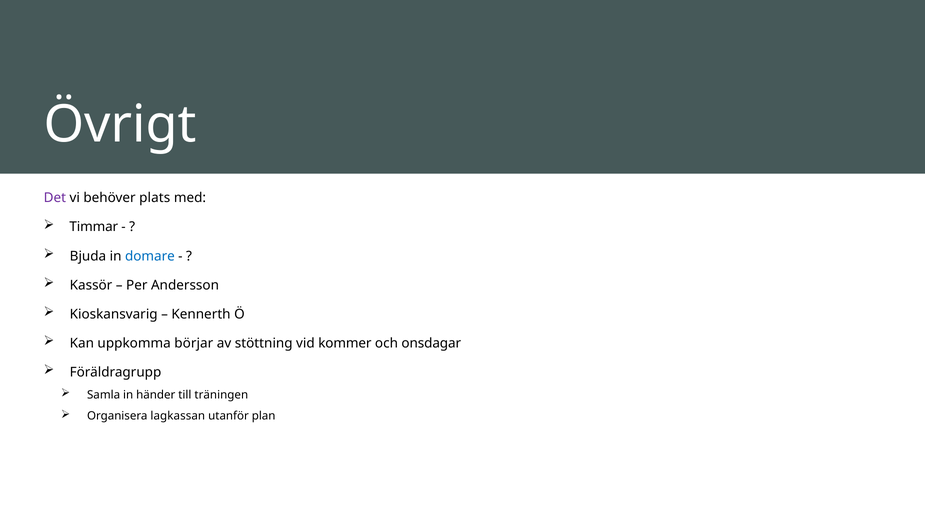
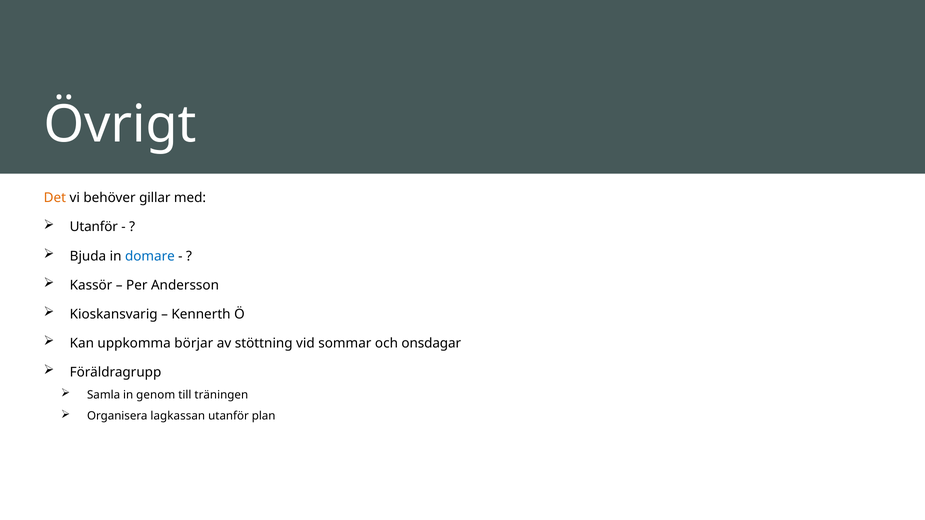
Det colour: purple -> orange
plats: plats -> gillar
Timmar at (94, 227): Timmar -> Utanför
kommer: kommer -> sommar
händer: händer -> genom
